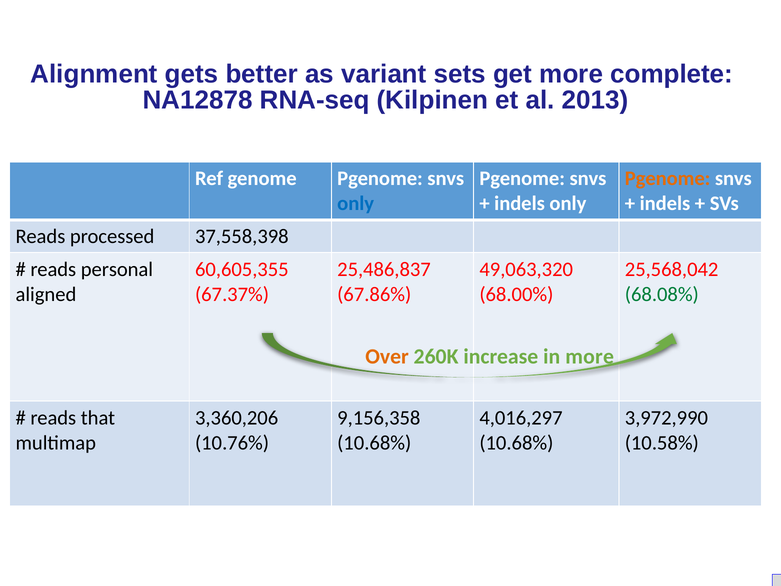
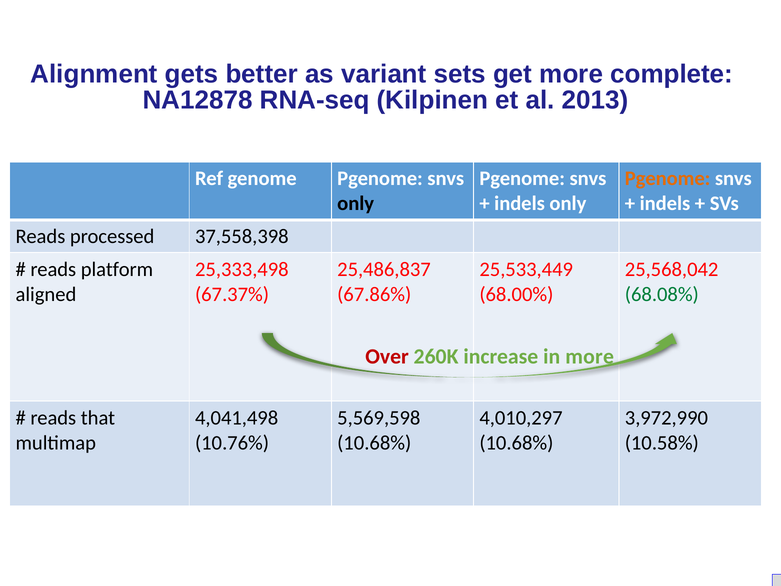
only at (356, 204) colour: blue -> black
personal: personal -> platform
60,605,355: 60,605,355 -> 25,333,498
49,063,320: 49,063,320 -> 25,533,449
Over colour: orange -> red
3,360,206: 3,360,206 -> 4,041,498
9,156,358: 9,156,358 -> 5,569,598
4,016,297: 4,016,297 -> 4,010,297
